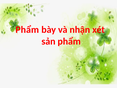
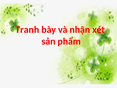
Phẩm at (27, 30): Phẩm -> Tranh
